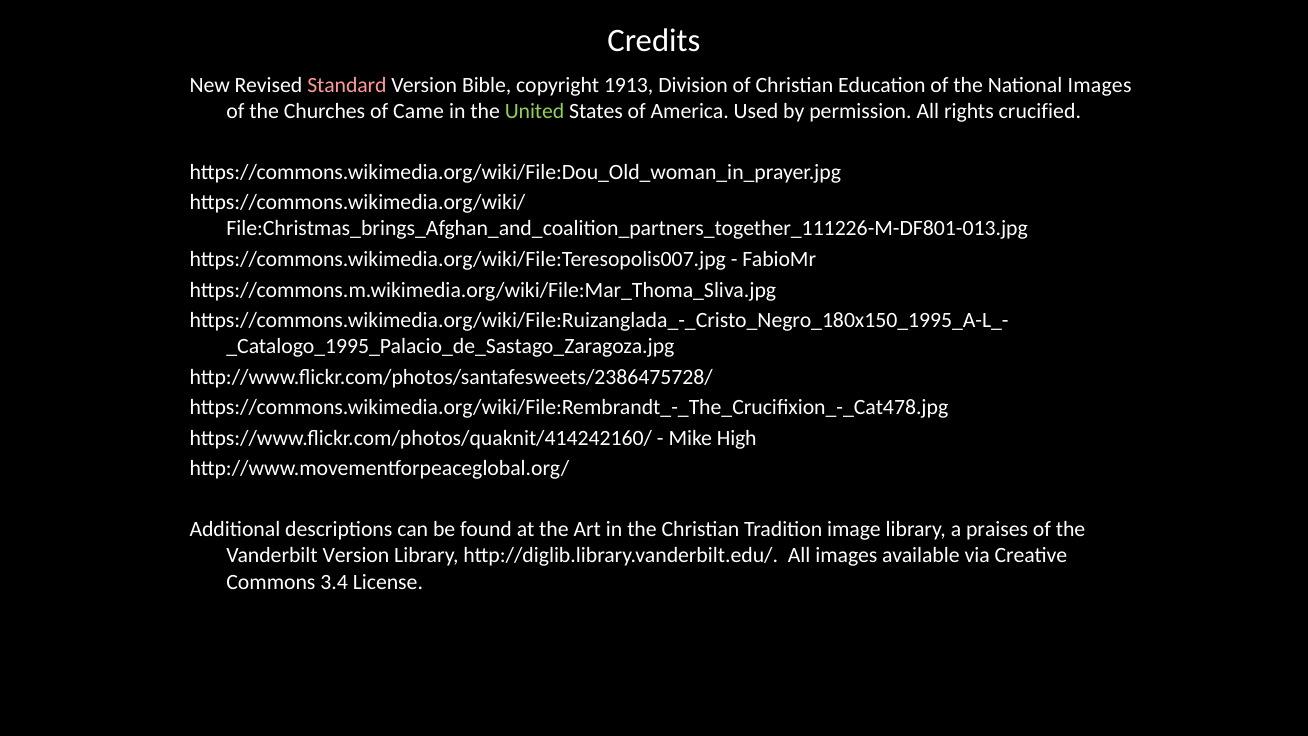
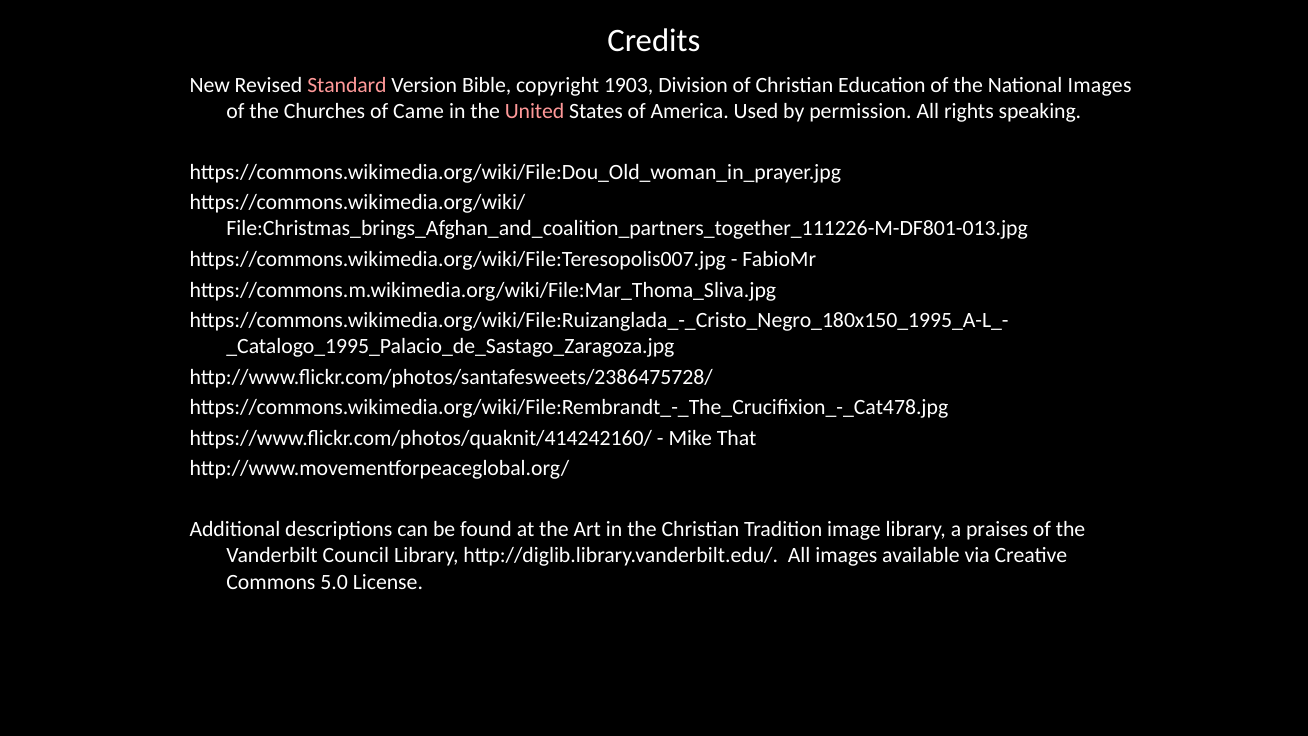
1913: 1913 -> 1903
United colour: light green -> pink
crucified: crucified -> speaking
High: High -> That
Vanderbilt Version: Version -> Council
3.4: 3.4 -> 5.0
